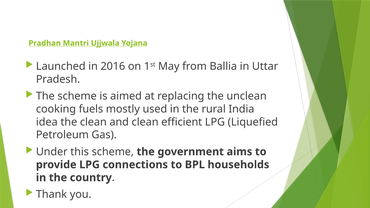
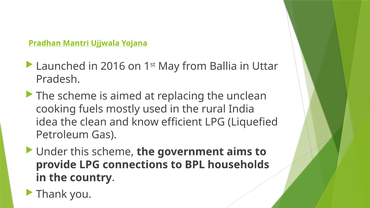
and clean: clean -> know
